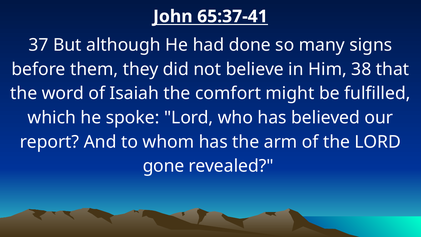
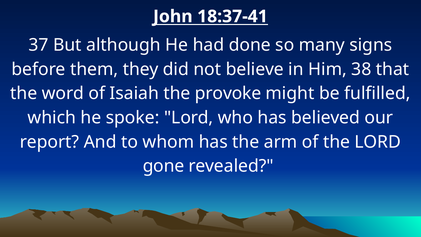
65:37-41: 65:37-41 -> 18:37-41
comfort: comfort -> provoke
